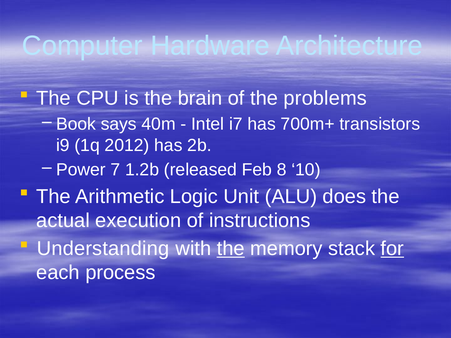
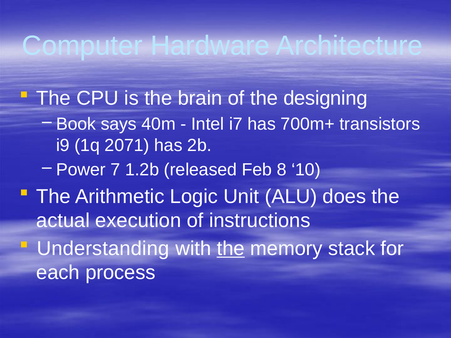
problems: problems -> designing
2012: 2012 -> 2071
for underline: present -> none
